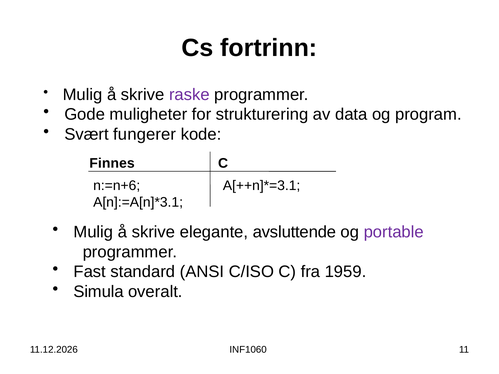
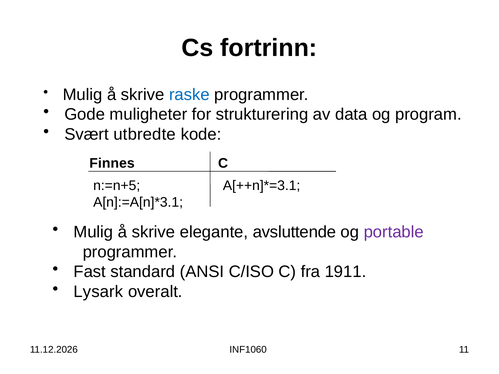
raske colour: purple -> blue
fungerer: fungerer -> utbredte
n:=n+6: n:=n+6 -> n:=n+5
1959: 1959 -> 1911
Simula: Simula -> Lysark
